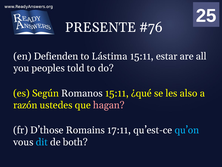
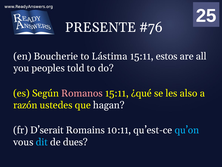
Defienden: Defienden -> Boucherie
estar: estar -> estos
Romanos colour: white -> pink
hagan colour: pink -> white
D’those: D’those -> D’serait
17:11: 17:11 -> 10:11
both: both -> dues
